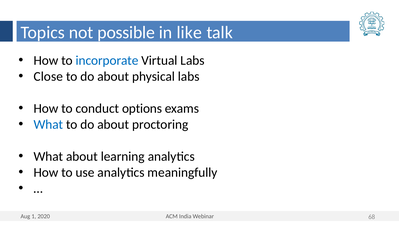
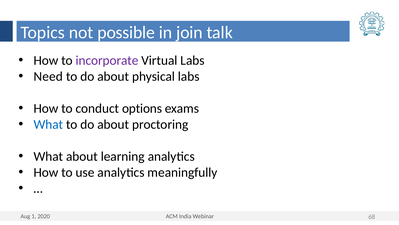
like: like -> join
incorporate colour: blue -> purple
Close: Close -> Need
